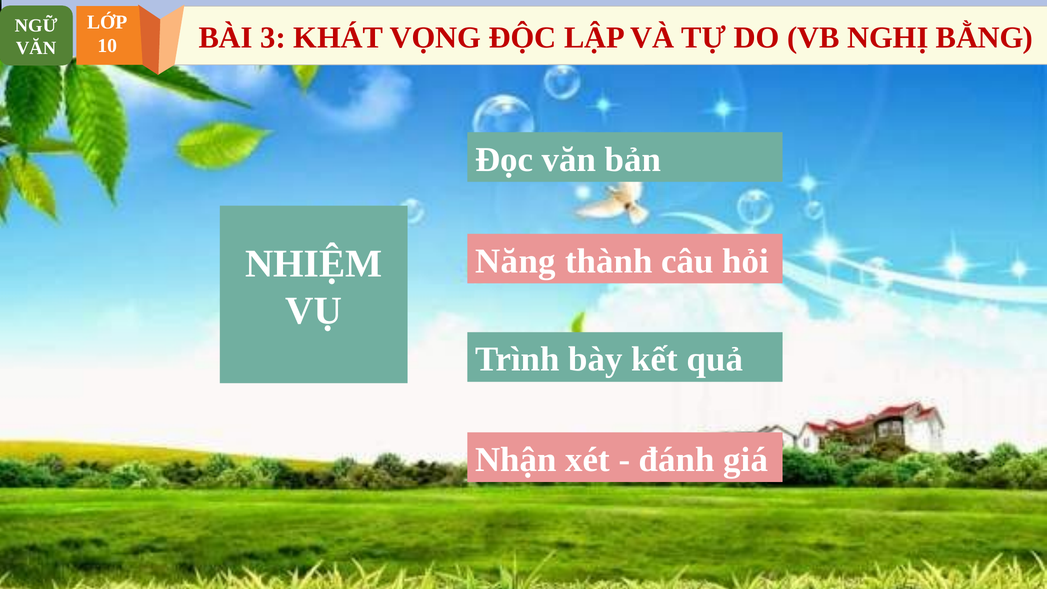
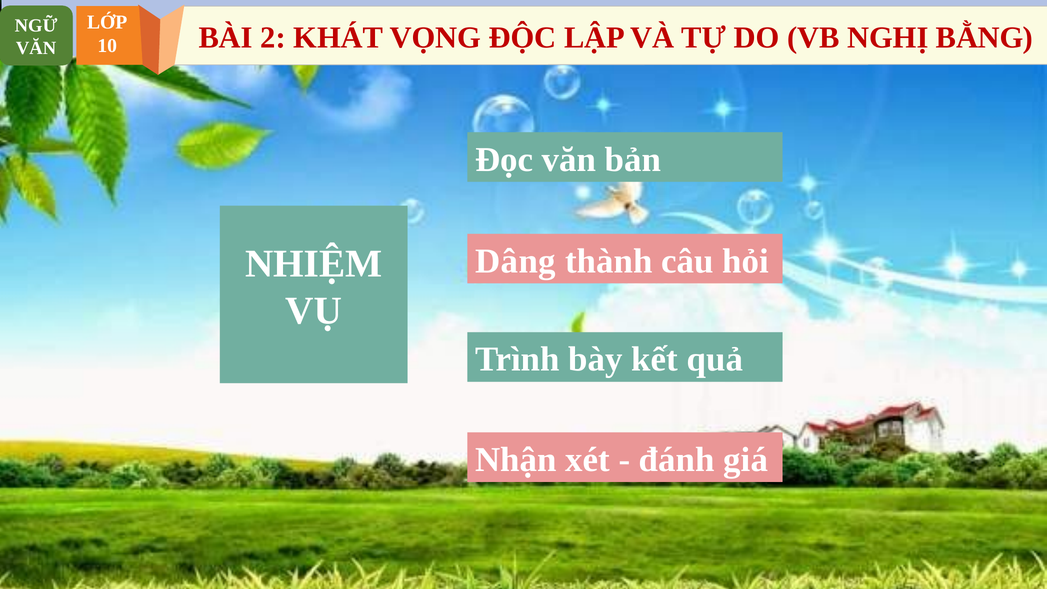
3: 3 -> 2
Năng: Năng -> Dâng
